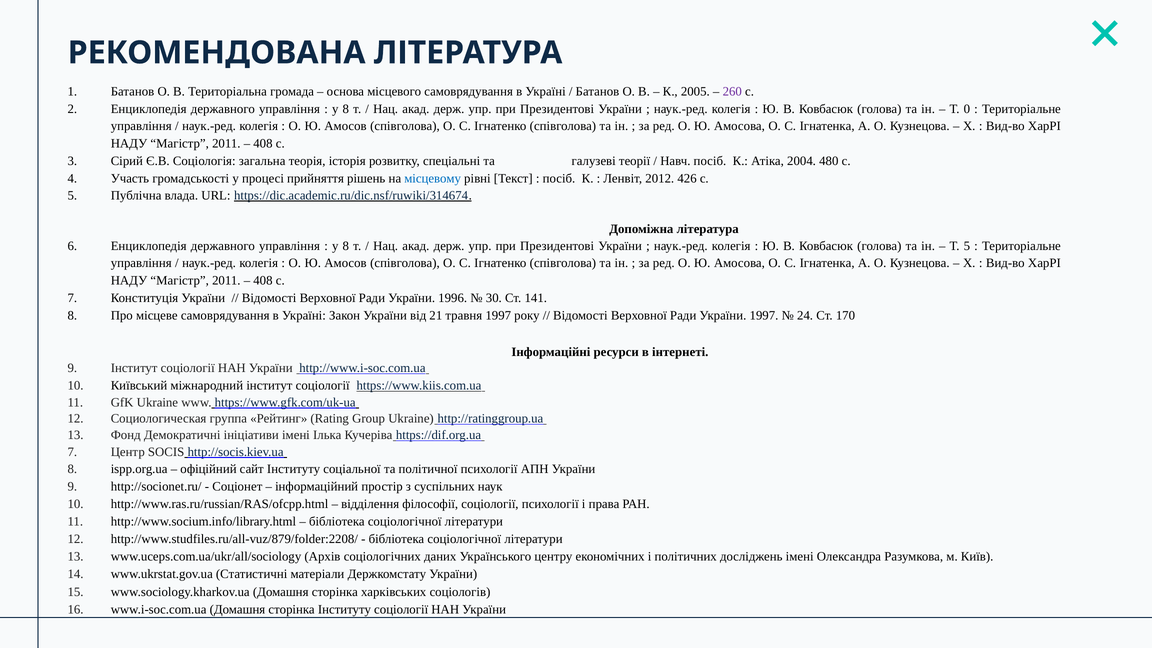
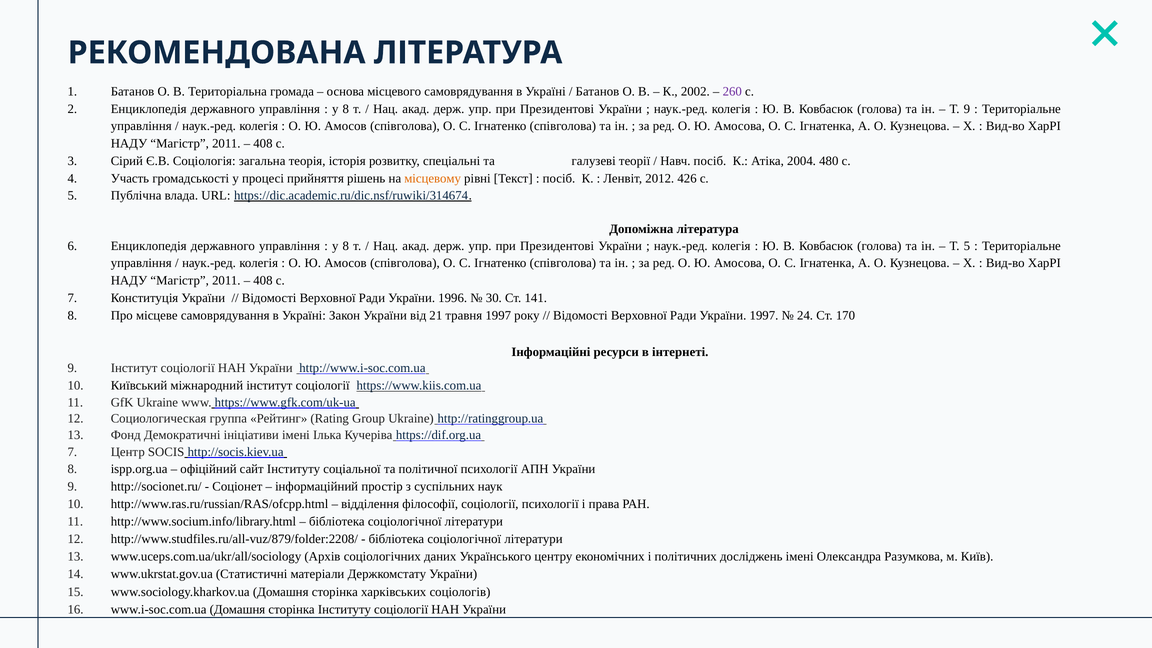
2005: 2005 -> 2002
Т 0: 0 -> 9
місцевому colour: blue -> orange
